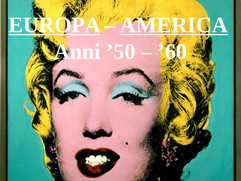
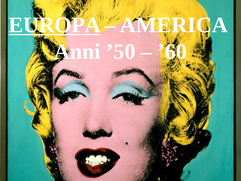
AMERICA underline: present -> none
